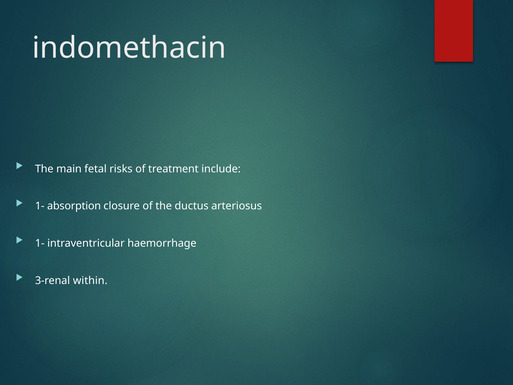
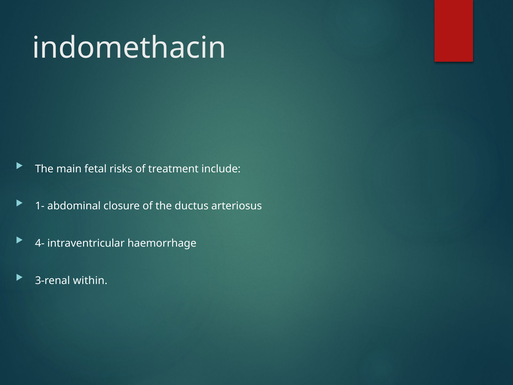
absorption: absorption -> abdominal
1- at (40, 243): 1- -> 4-
